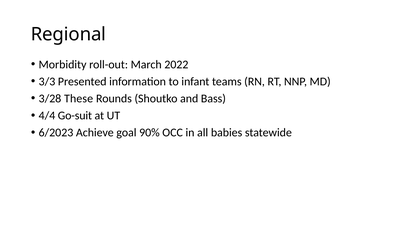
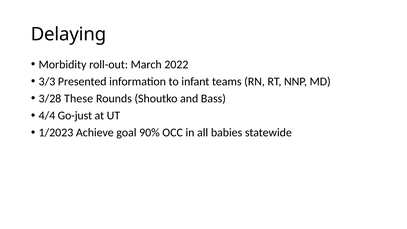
Regional: Regional -> Delaying
Go-suit: Go-suit -> Go-just
6/2023: 6/2023 -> 1/2023
